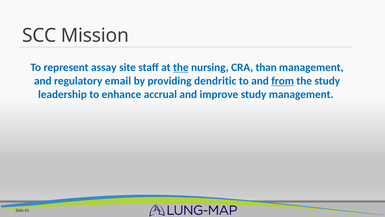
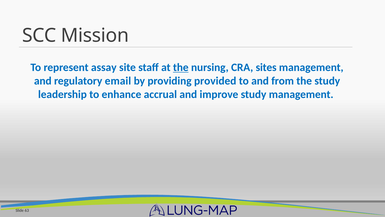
than: than -> sites
dendritic: dendritic -> provided
from underline: present -> none
